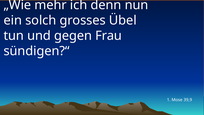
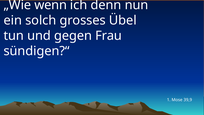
mehr: mehr -> wenn
